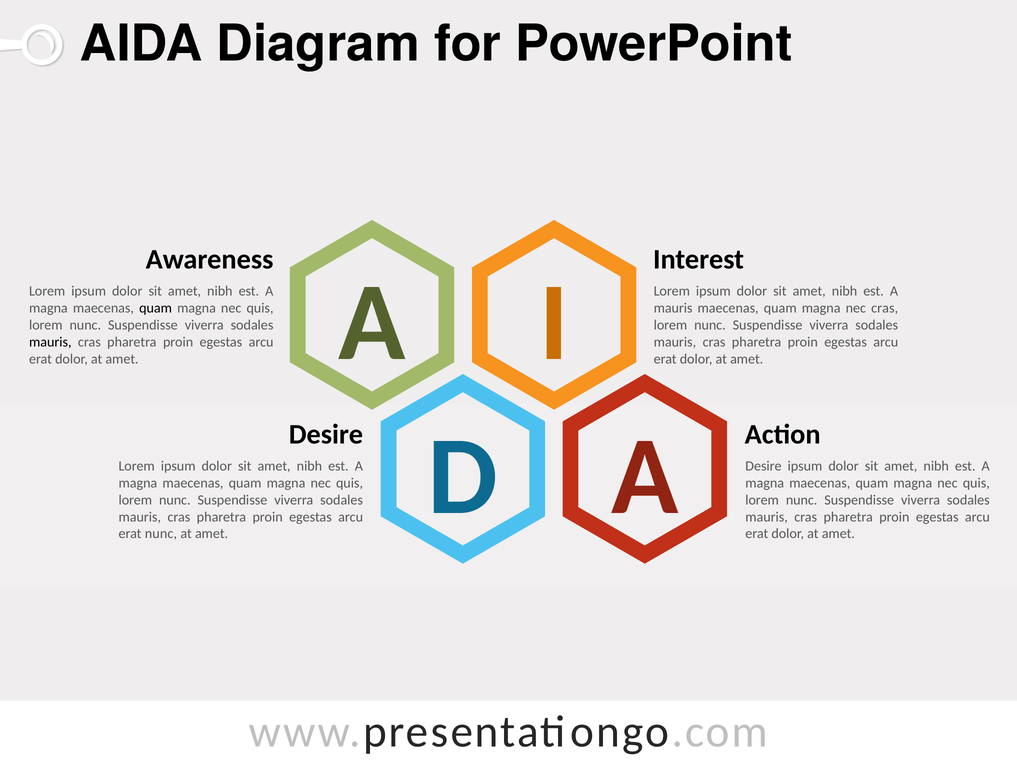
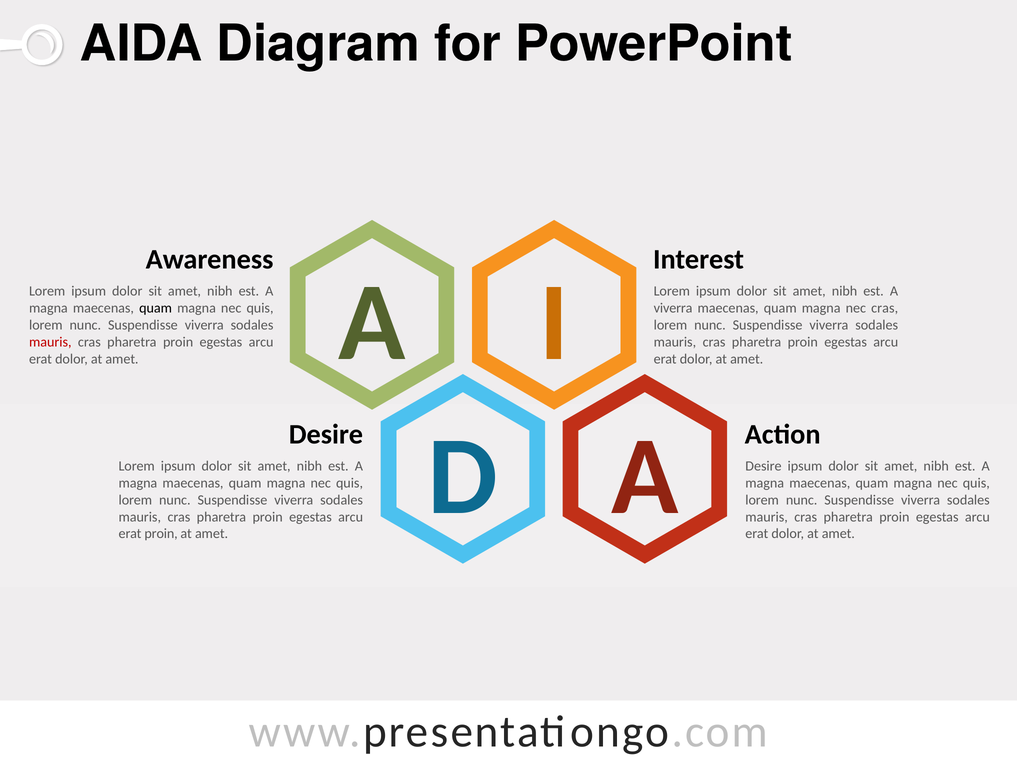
mauris at (673, 308): mauris -> viverra
mauris at (50, 342) colour: black -> red
erat nunc: nunc -> proin
